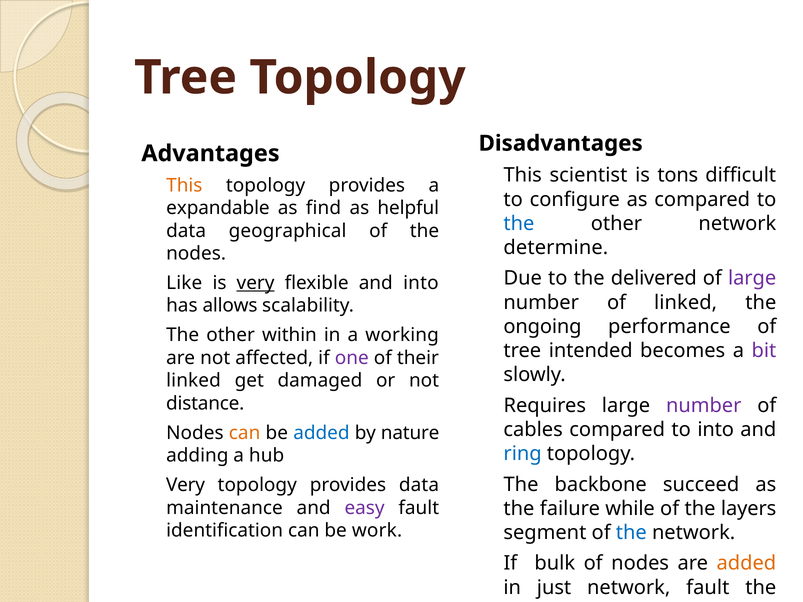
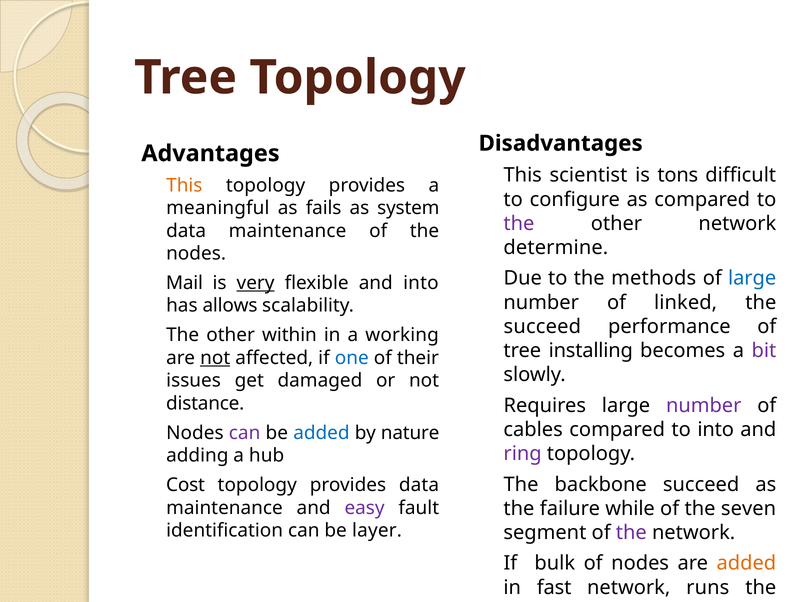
expandable: expandable -> meaningful
find: find -> fails
helpful: helpful -> system
the at (519, 224) colour: blue -> purple
geographical at (288, 231): geographical -> maintenance
delivered: delivered -> methods
large at (752, 278) colour: purple -> blue
Like: Like -> Mail
ongoing at (543, 327): ongoing -> succeed
intended: intended -> installing
not at (215, 358) underline: none -> present
one colour: purple -> blue
linked at (194, 381): linked -> issues
can at (245, 433) colour: orange -> purple
ring colour: blue -> purple
Very at (186, 485): Very -> Cost
layers: layers -> seven
work: work -> layer
the at (631, 533) colour: blue -> purple
just: just -> fast
network fault: fault -> runs
